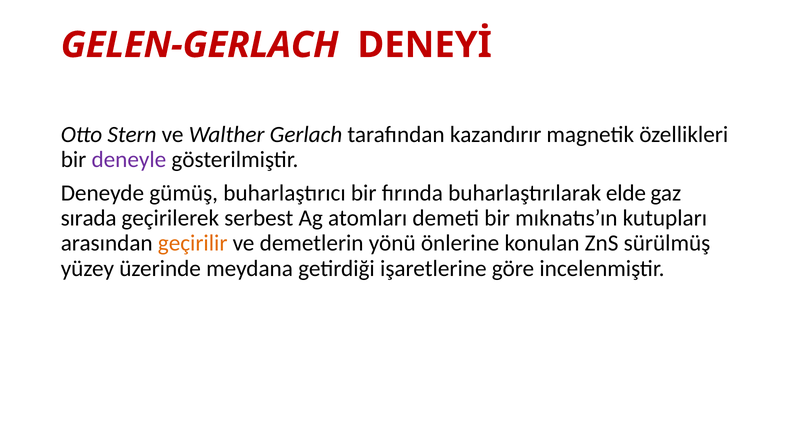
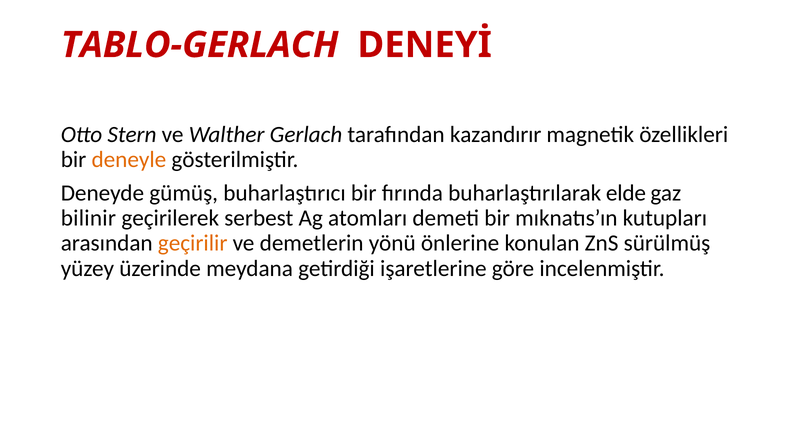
GELEN-GERLACH: GELEN-GERLACH -> TABLO-GERLACH
deneyle colour: purple -> orange
sırada: sırada -> bilinir
